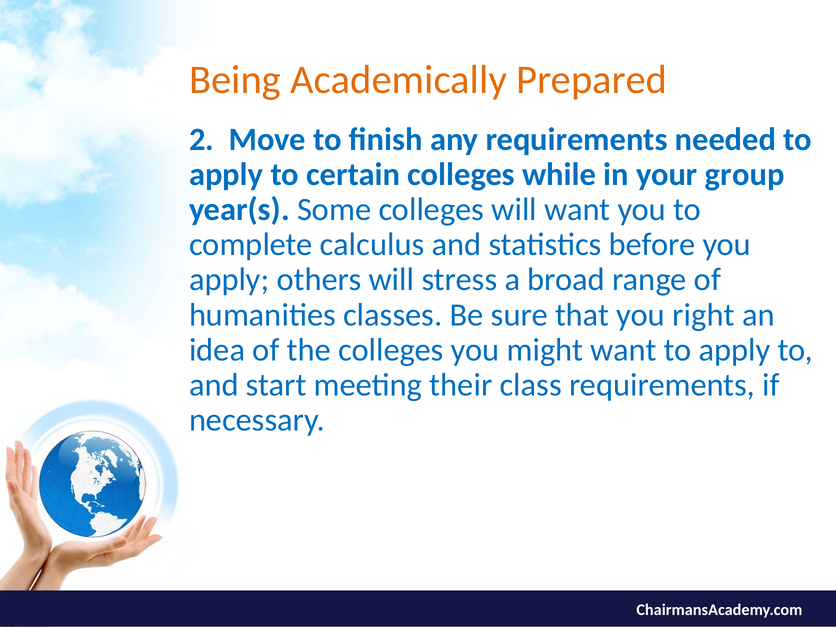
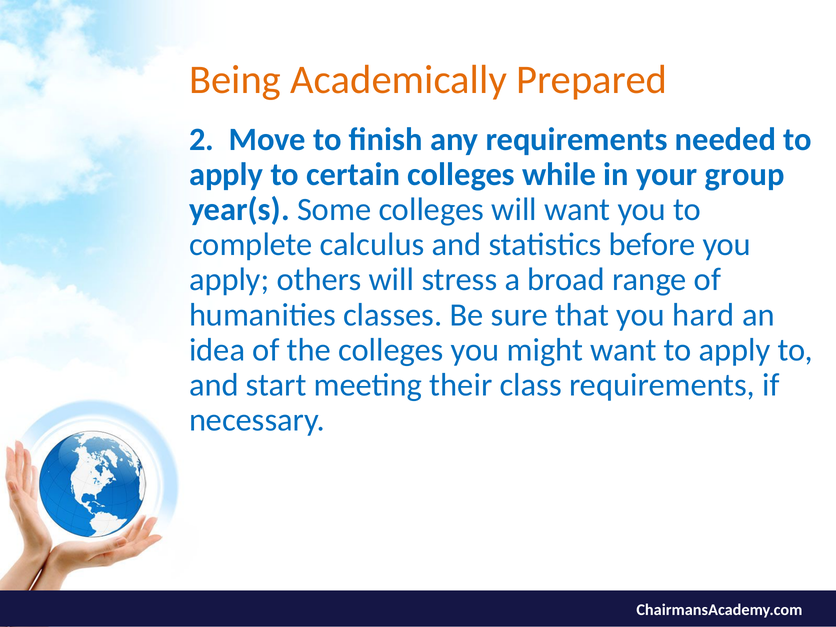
right: right -> hard
